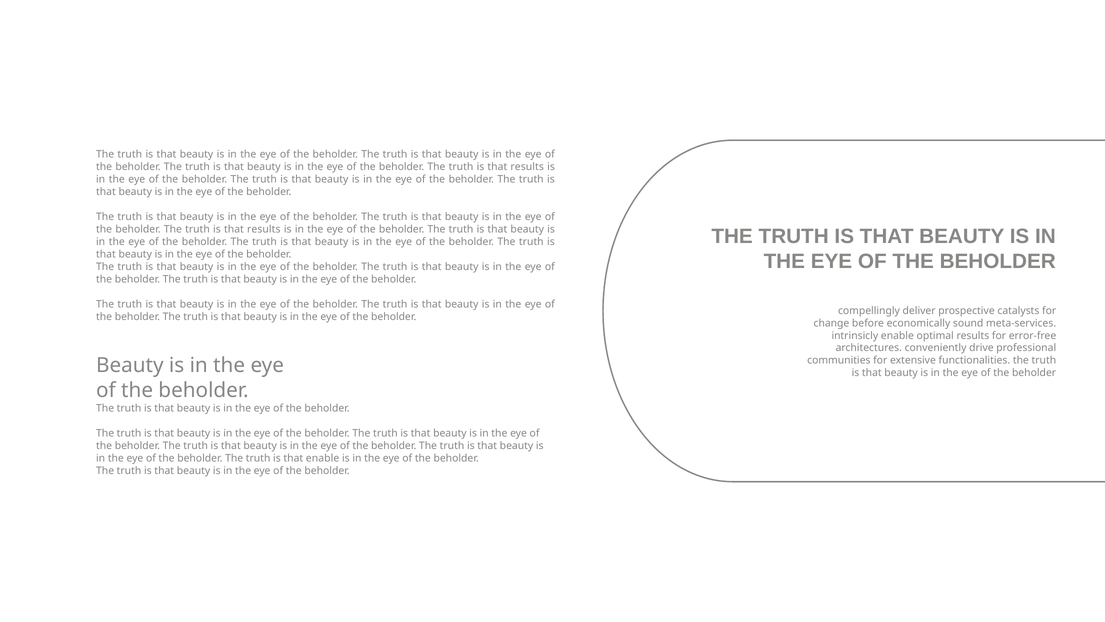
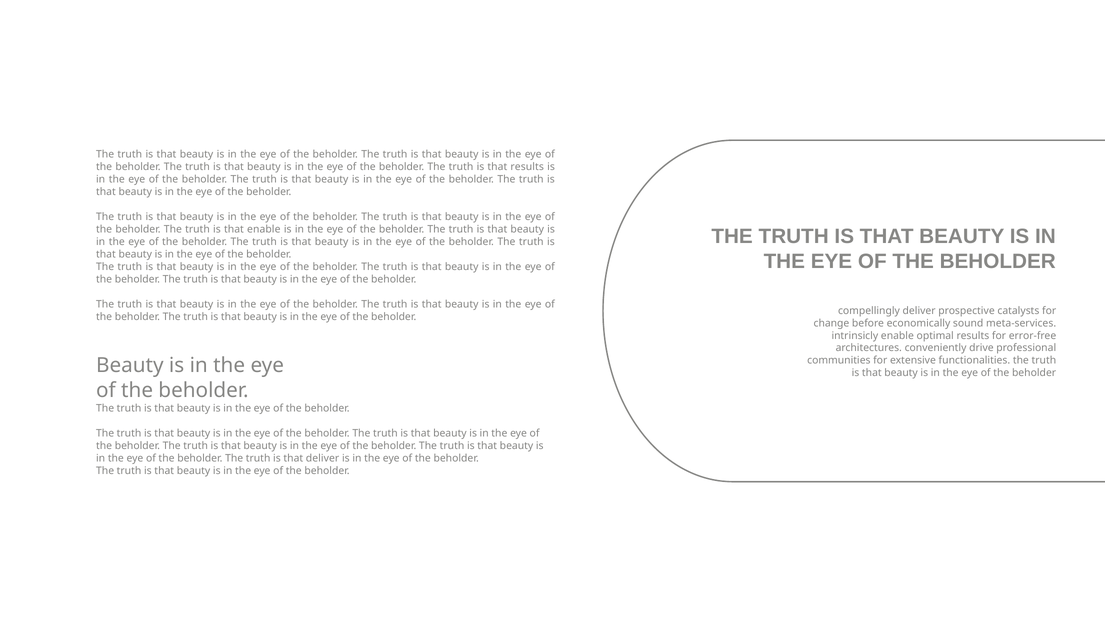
results at (264, 229): results -> enable
that enable: enable -> deliver
